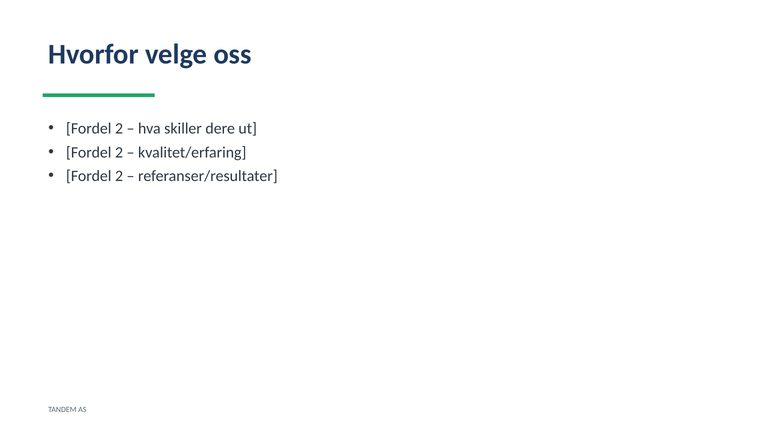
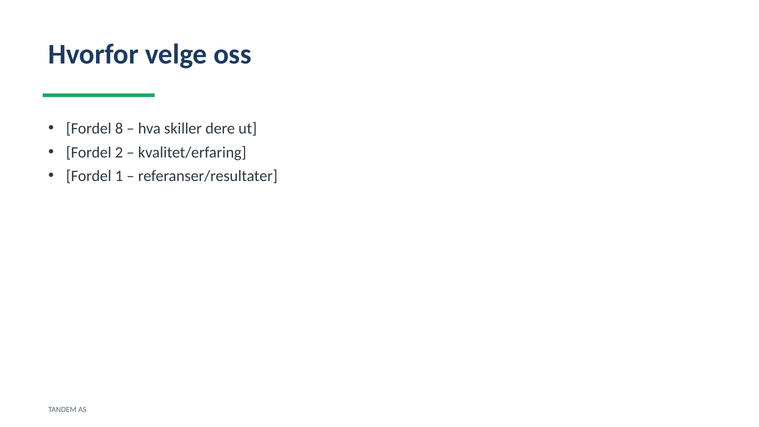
2 at (119, 129): 2 -> 8
2 at (119, 176): 2 -> 1
